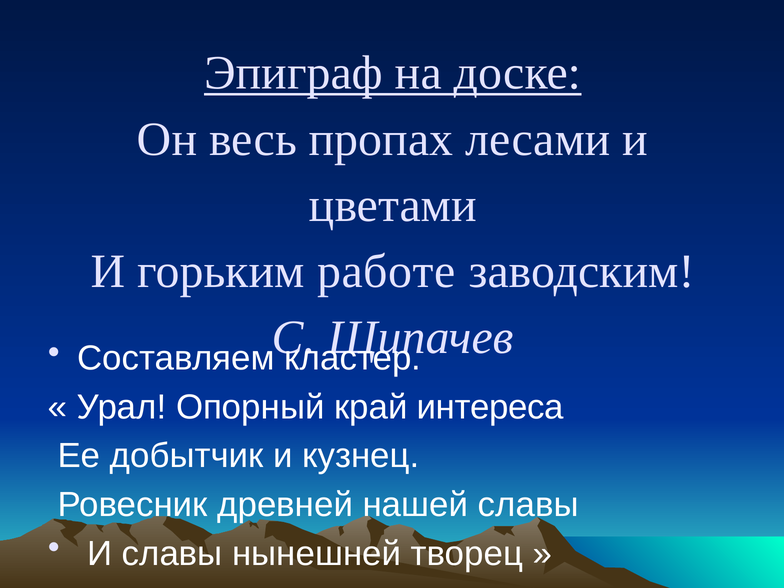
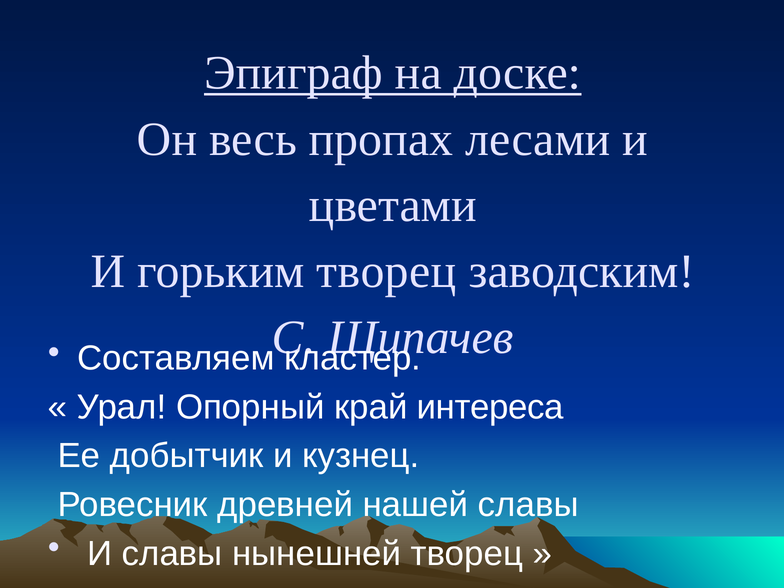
горьким работе: работе -> творец
